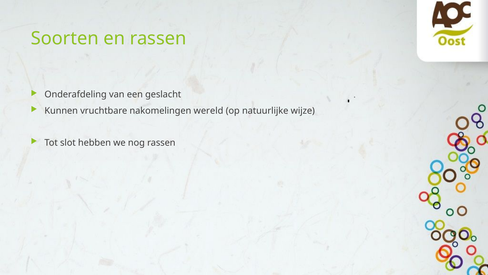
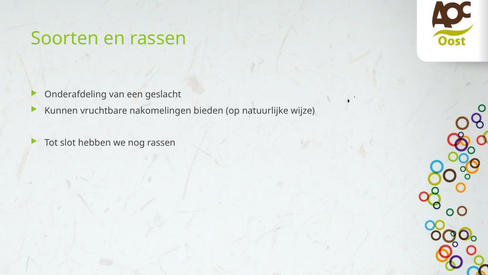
wereld: wereld -> bieden
